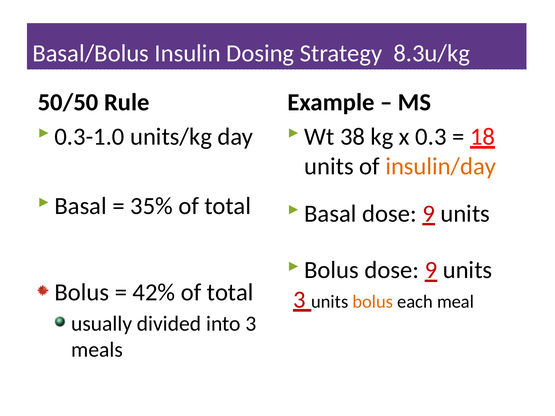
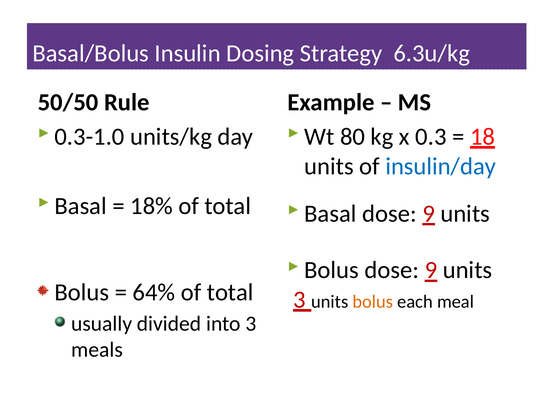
8.3u/kg: 8.3u/kg -> 6.3u/kg
38: 38 -> 80
insulin/day colour: orange -> blue
35%: 35% -> 18%
42%: 42% -> 64%
